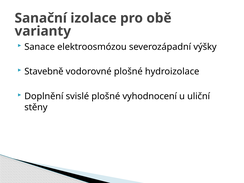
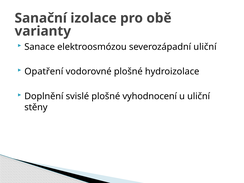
severozápadní výšky: výšky -> uliční
Stavebně: Stavebně -> Opatření
